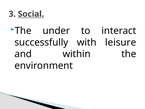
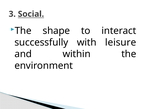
under: under -> shape
